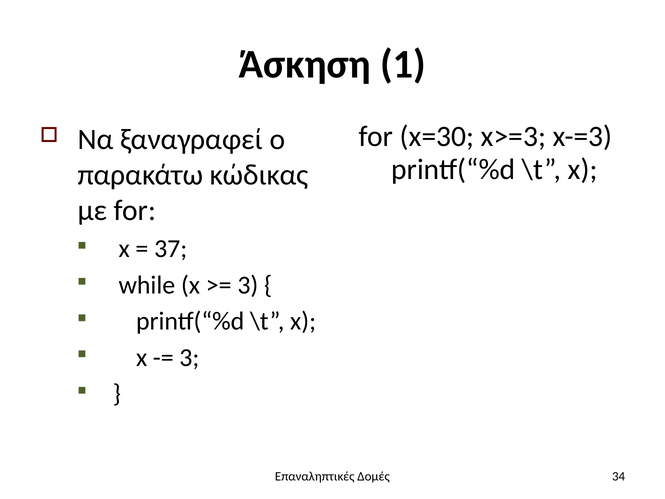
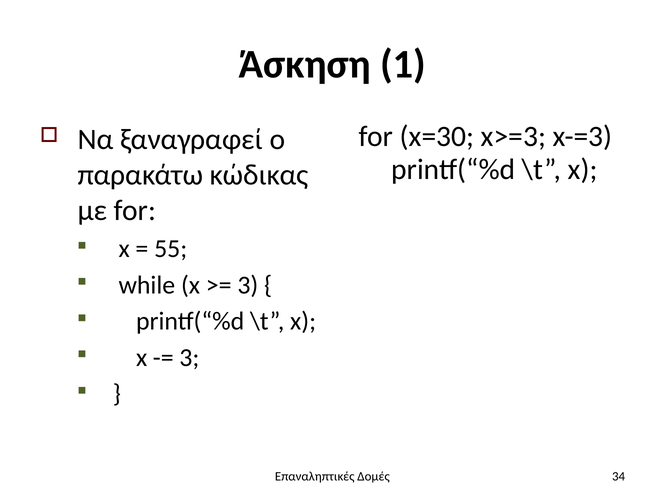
37: 37 -> 55
